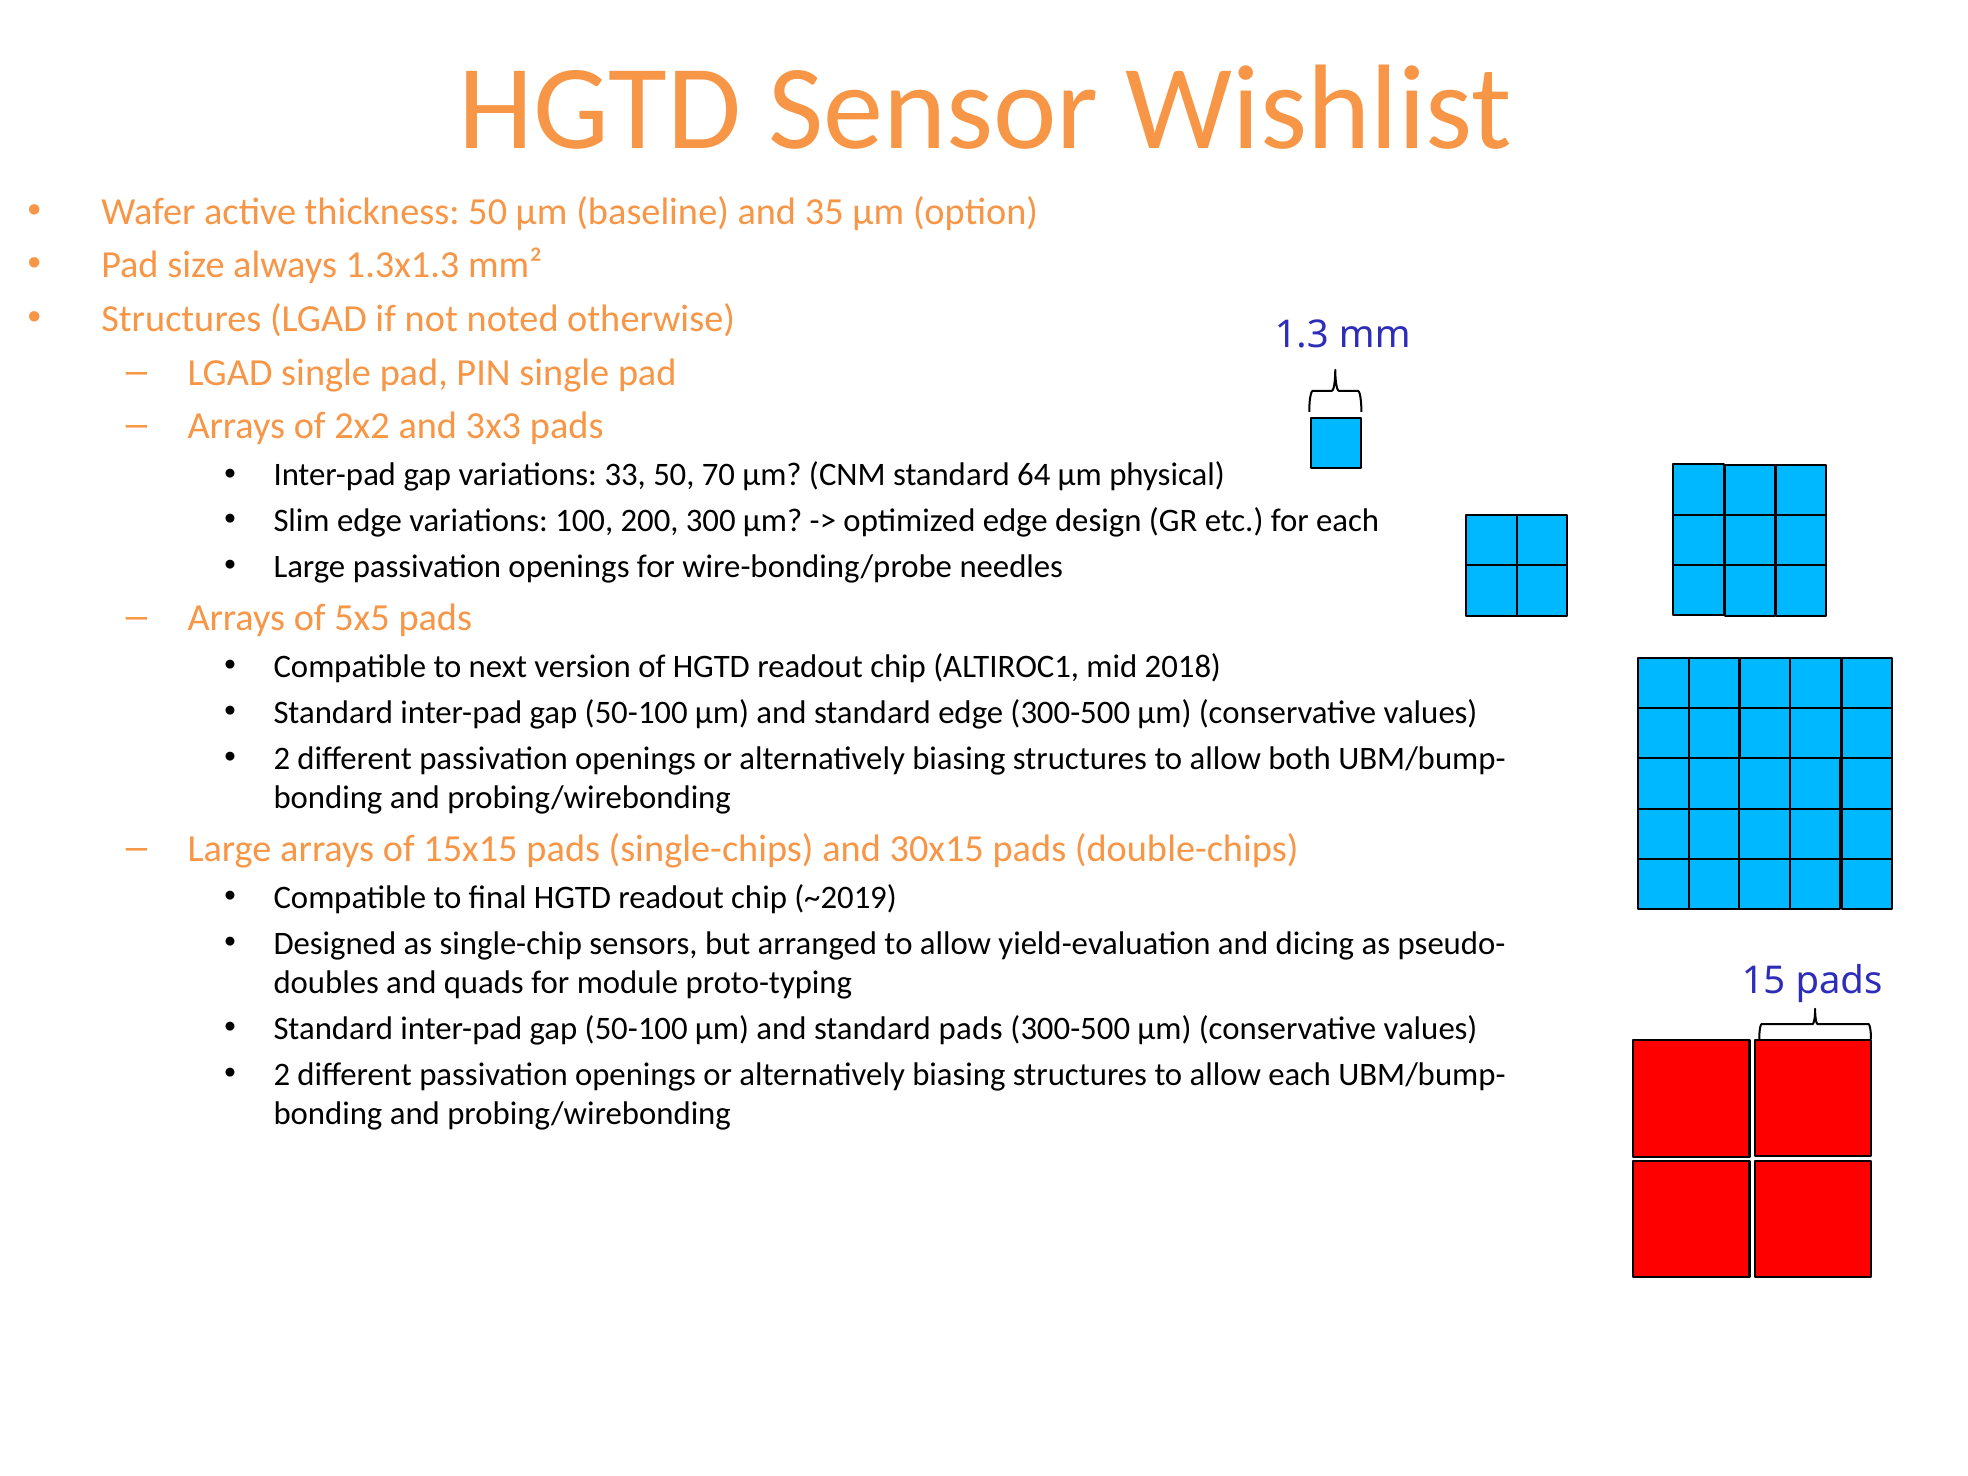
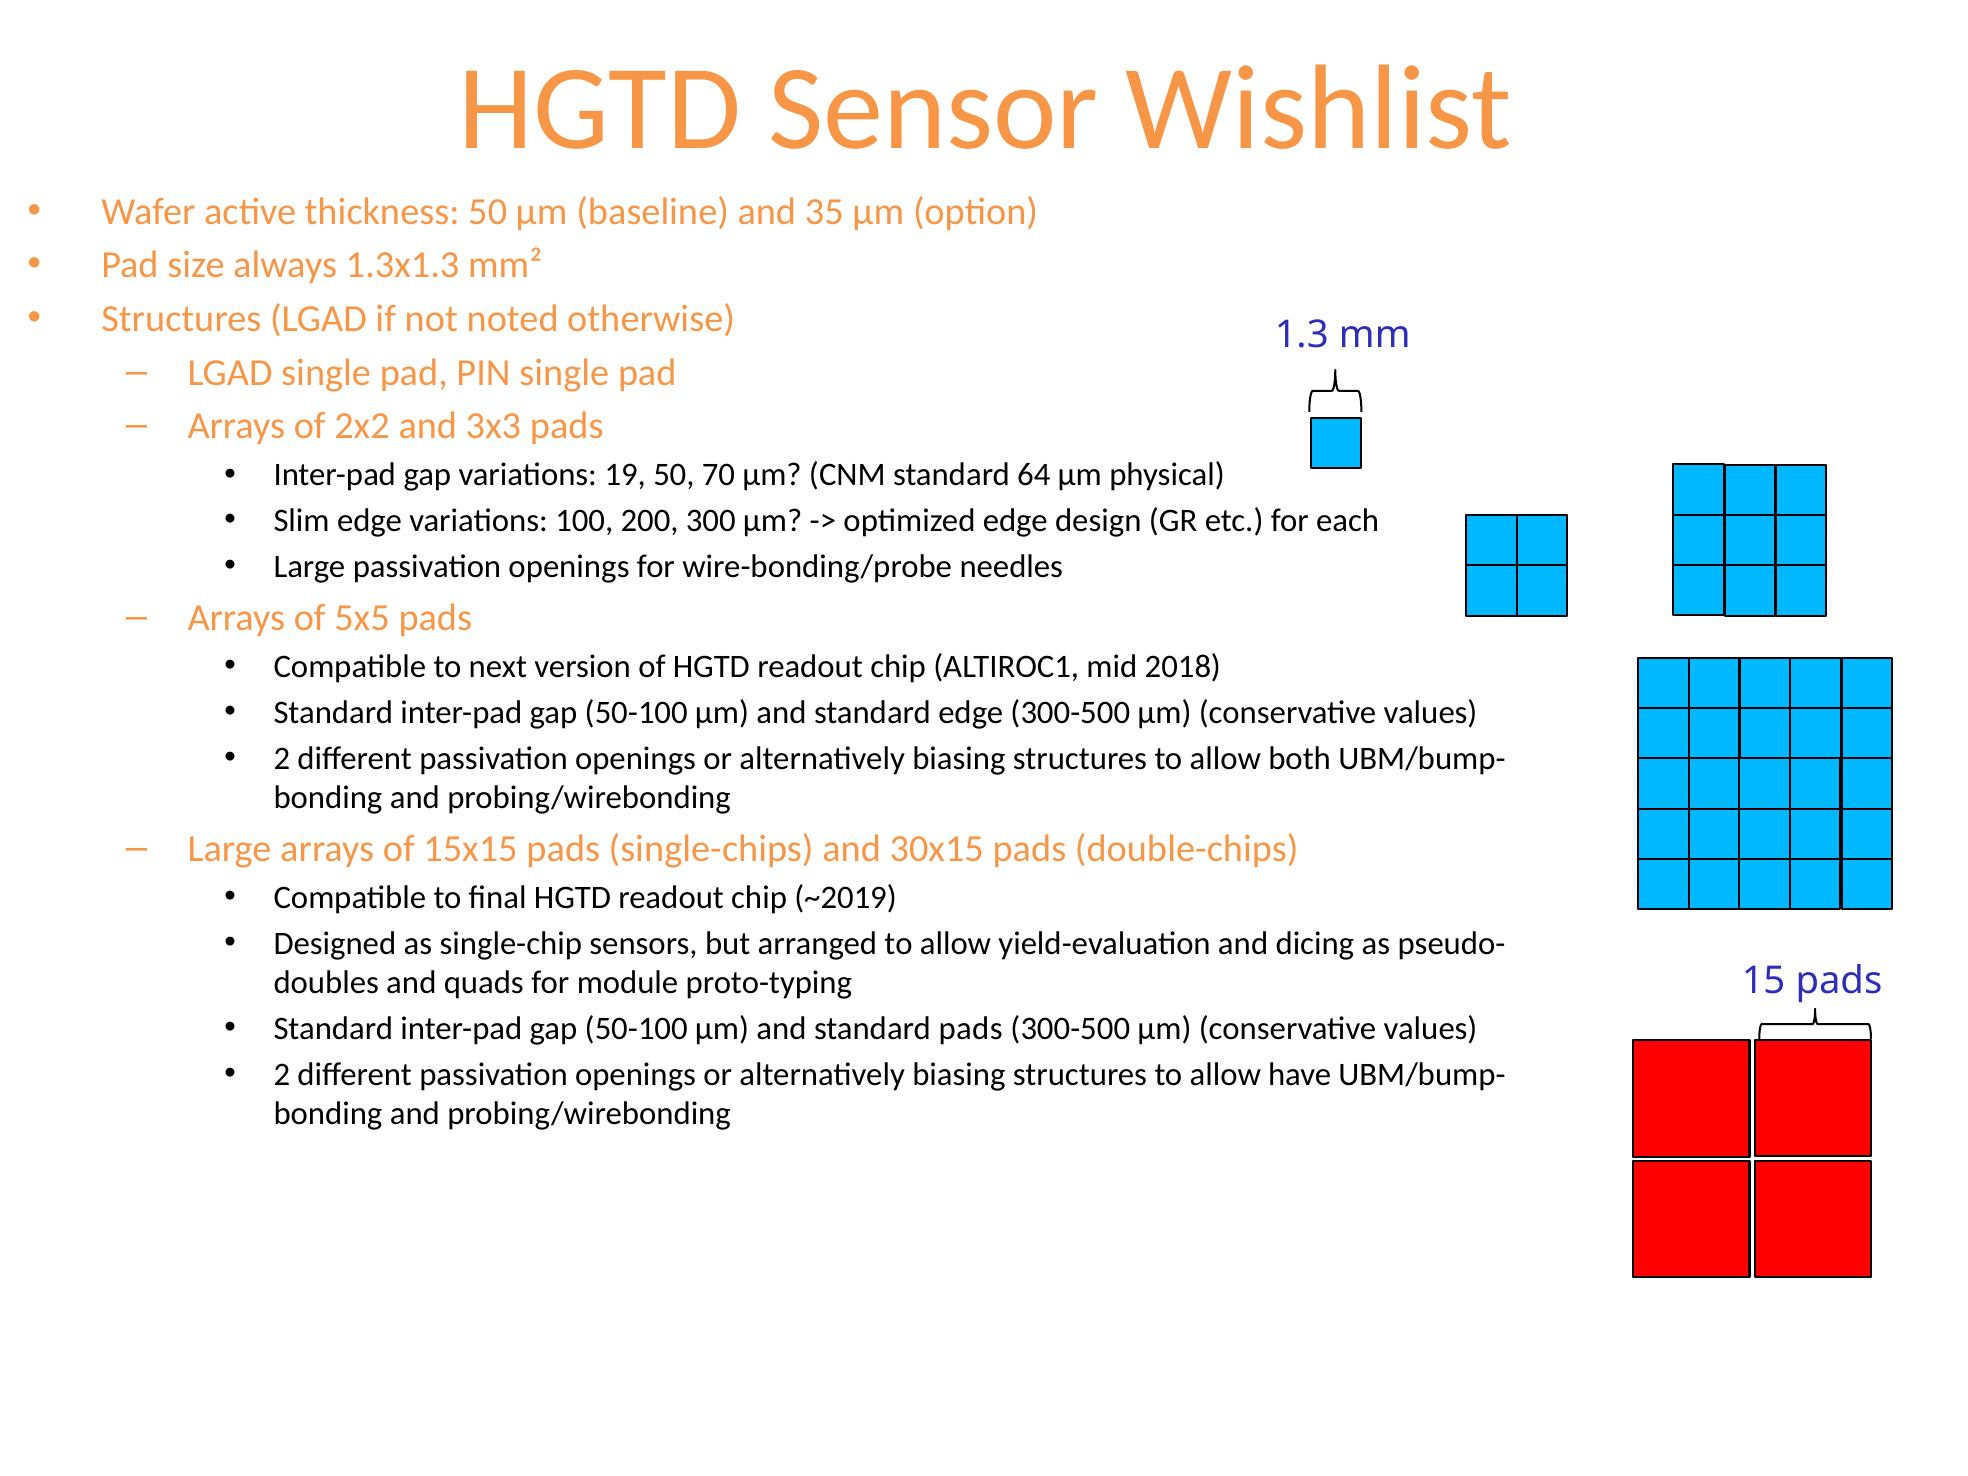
33: 33 -> 19
allow each: each -> have
